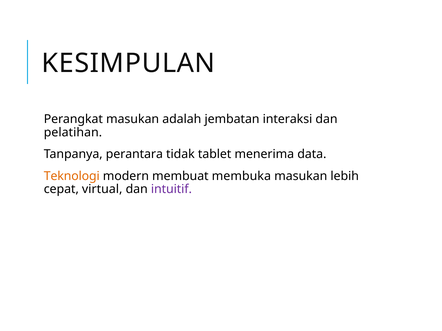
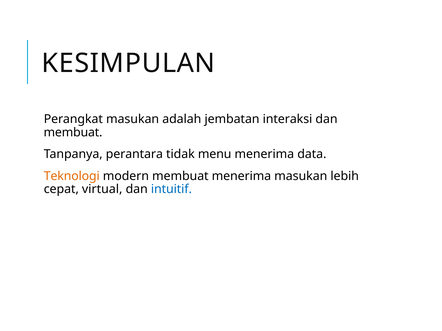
pelatihan at (73, 133): pelatihan -> membuat
tablet: tablet -> menu
membuat membuka: membuka -> menerima
intuitif colour: purple -> blue
